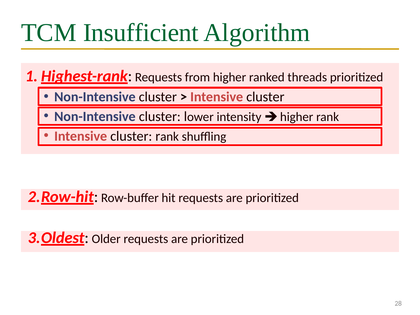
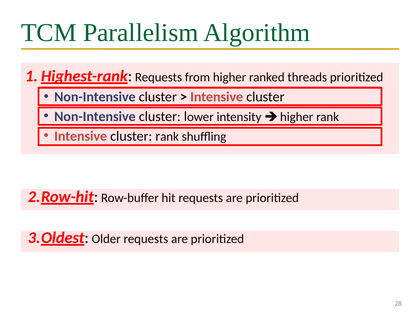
Insufficient: Insufficient -> Parallelism
